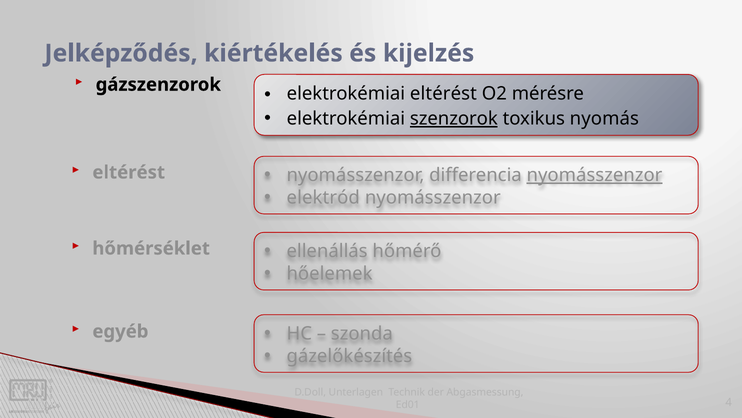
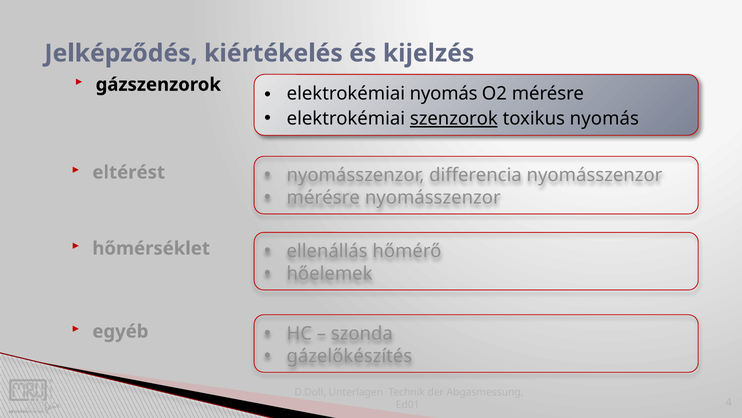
elektrokémiai eltérést: eltérést -> nyomás
nyomásszenzor at (594, 175) underline: present -> none
elektród at (323, 197): elektród -> mérésre
